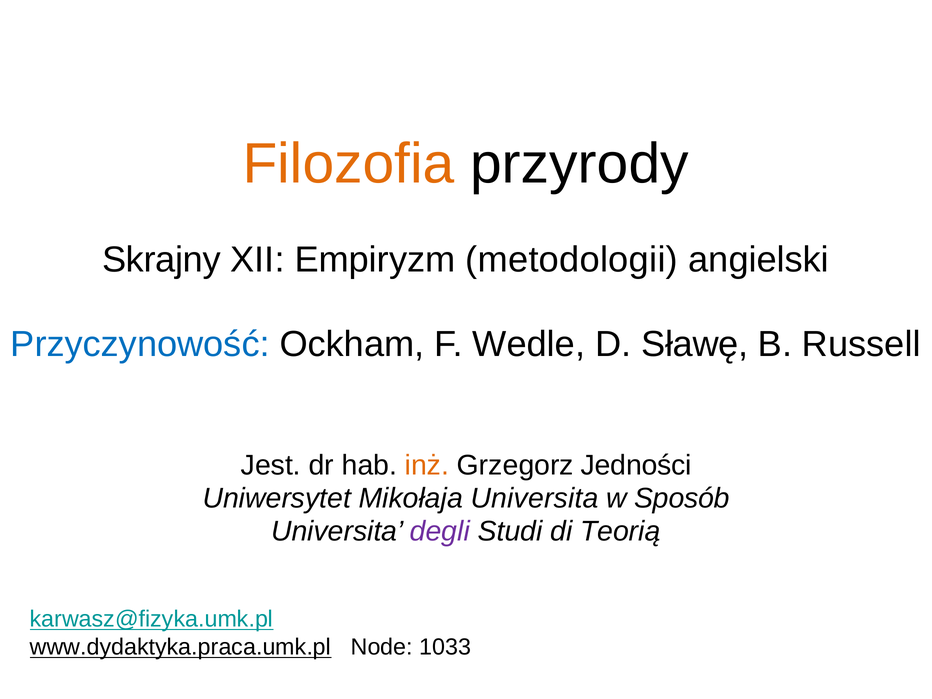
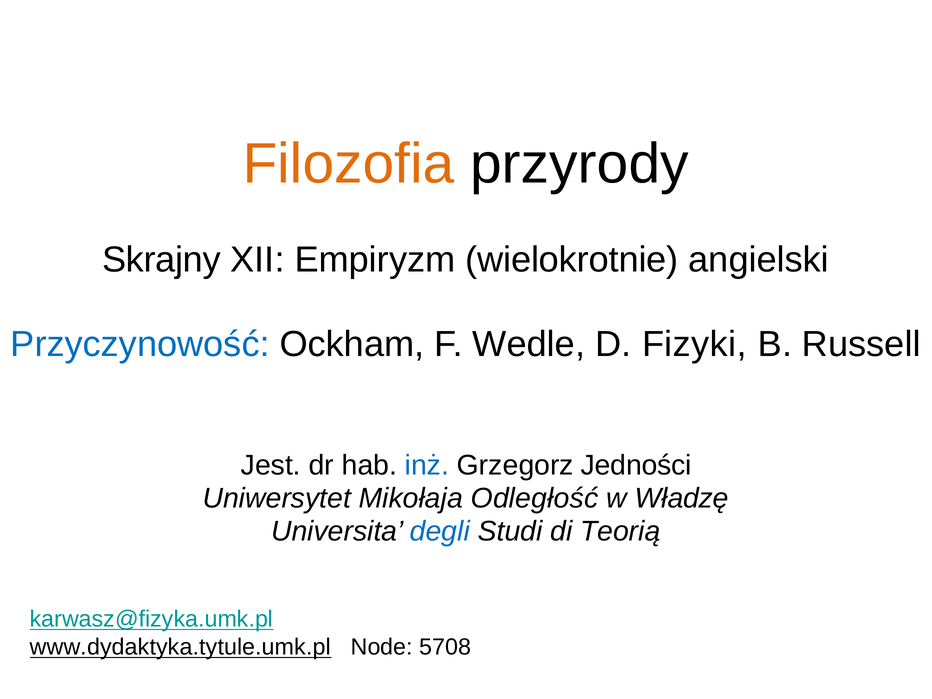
metodologii: metodologii -> wielokrotnie
Sławę: Sławę -> Fizyki
inż colour: orange -> blue
Mikołaja Universita: Universita -> Odległość
Sposób: Sposób -> Władzę
degli colour: purple -> blue
www.dydaktyka.praca.umk.pl: www.dydaktyka.praca.umk.pl -> www.dydaktyka.tytule.umk.pl
1033: 1033 -> 5708
